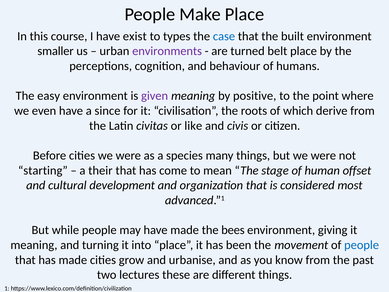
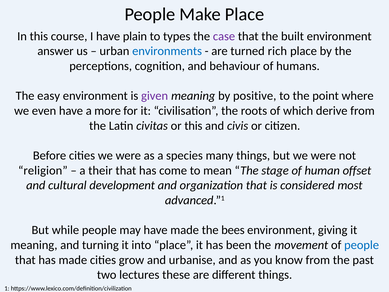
exist: exist -> plain
case colour: blue -> purple
smaller: smaller -> answer
environments colour: purple -> blue
belt: belt -> rich
since: since -> more
or like: like -> this
starting: starting -> religion
